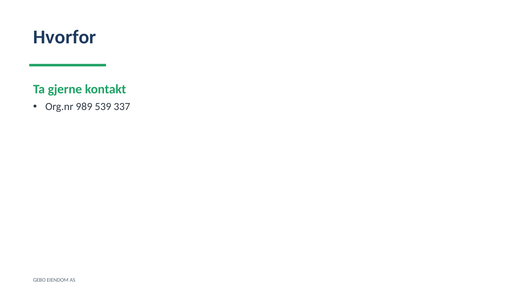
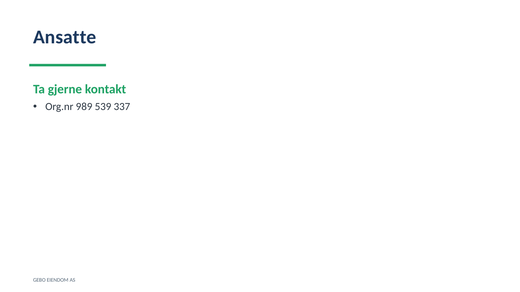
Hvorfor: Hvorfor -> Ansatte
